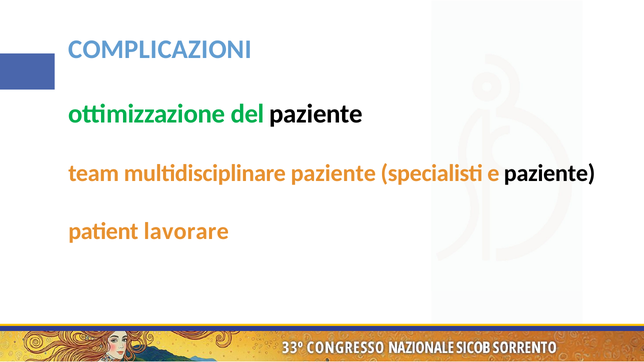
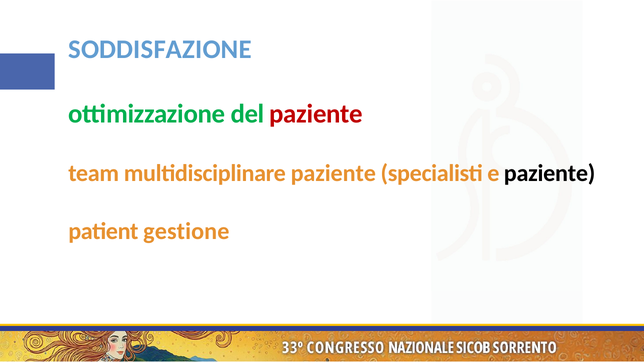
COMPLICAZIONI: COMPLICAZIONI -> SODDISFAZIONE
paziente at (316, 114) colour: black -> red
lavorare: lavorare -> gestione
